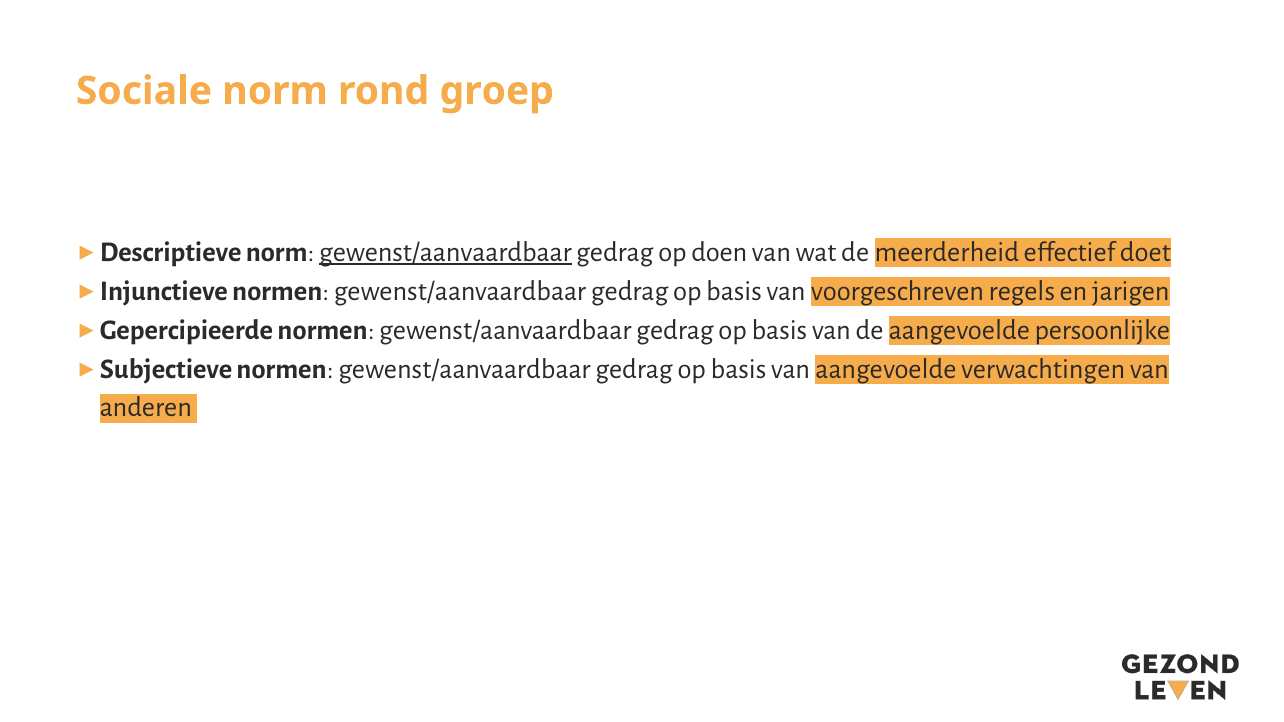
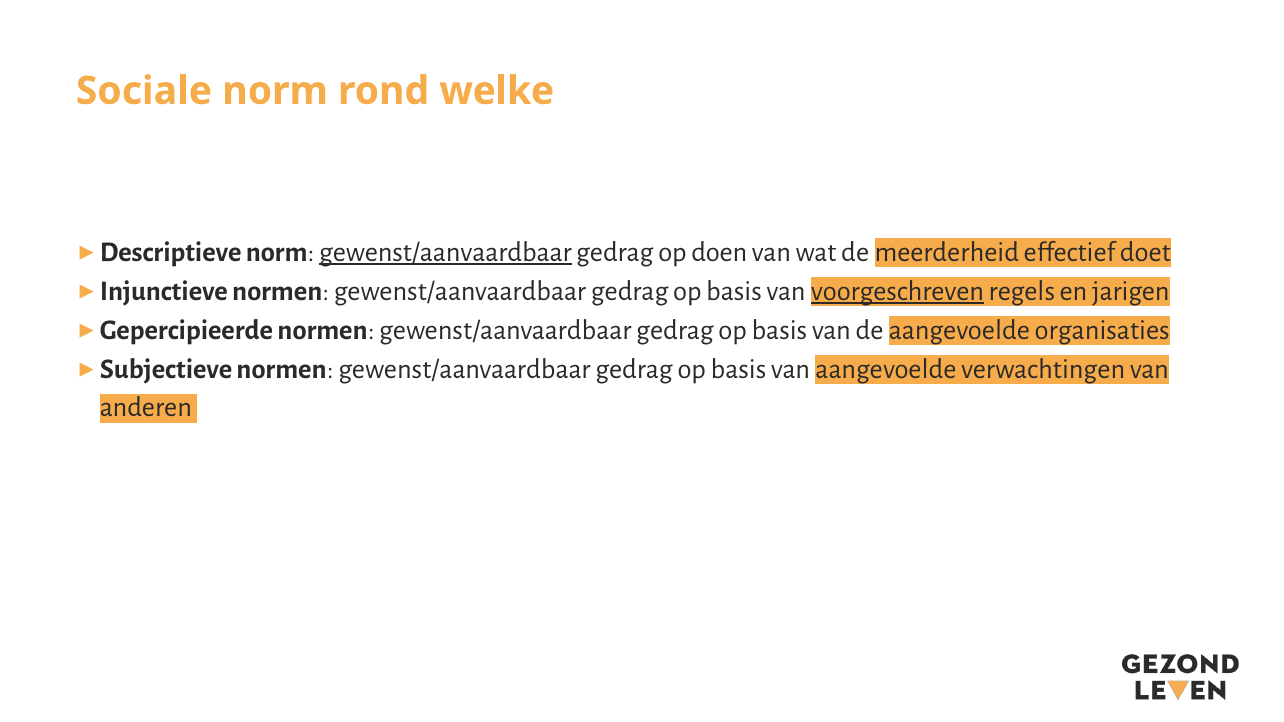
groep: groep -> welke
voorgeschreven underline: none -> present
persoonlijke: persoonlijke -> organisaties
